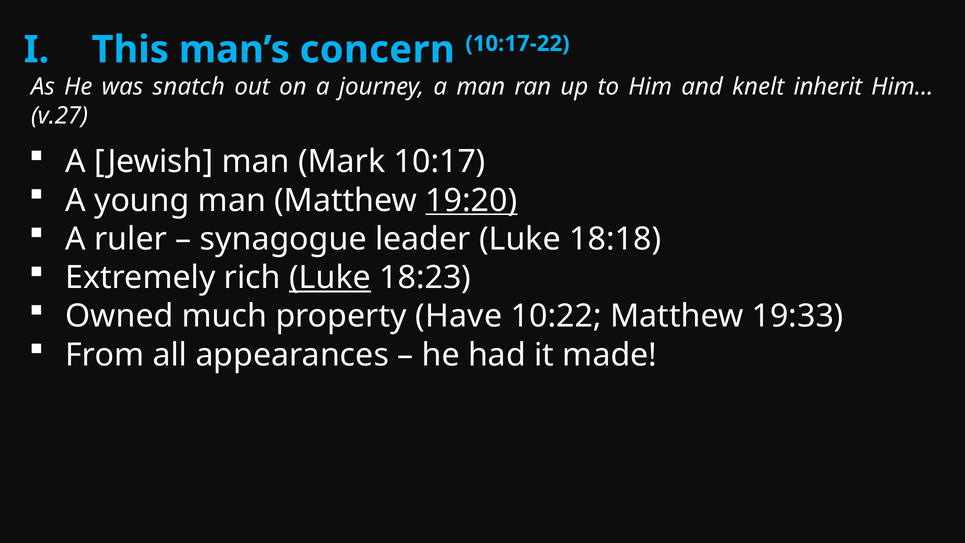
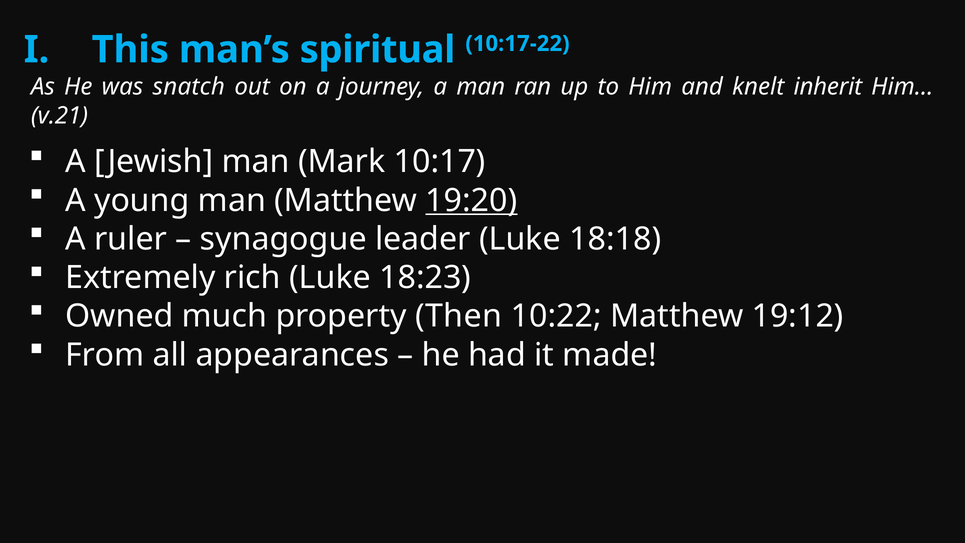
concern: concern -> spiritual
v.27: v.27 -> v.21
Luke at (330, 278) underline: present -> none
Have: Have -> Then
19:33: 19:33 -> 19:12
